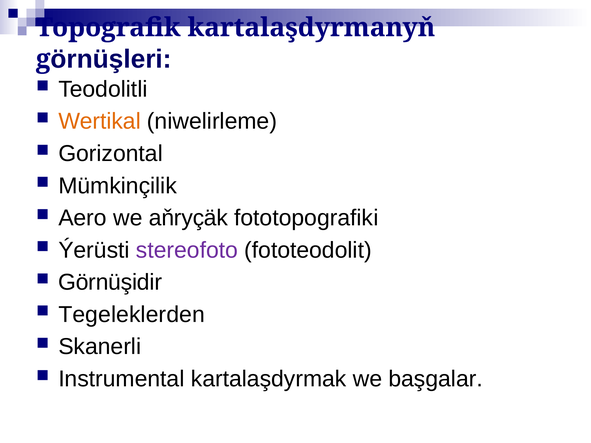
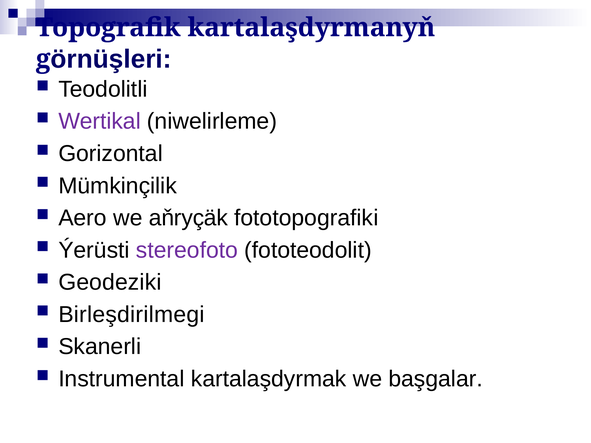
Wertikal colour: orange -> purple
Görnüşidir: Görnüşidir -> Geodeziki
Tegeleklerden: Tegeleklerden -> Birleşdirilmegi
